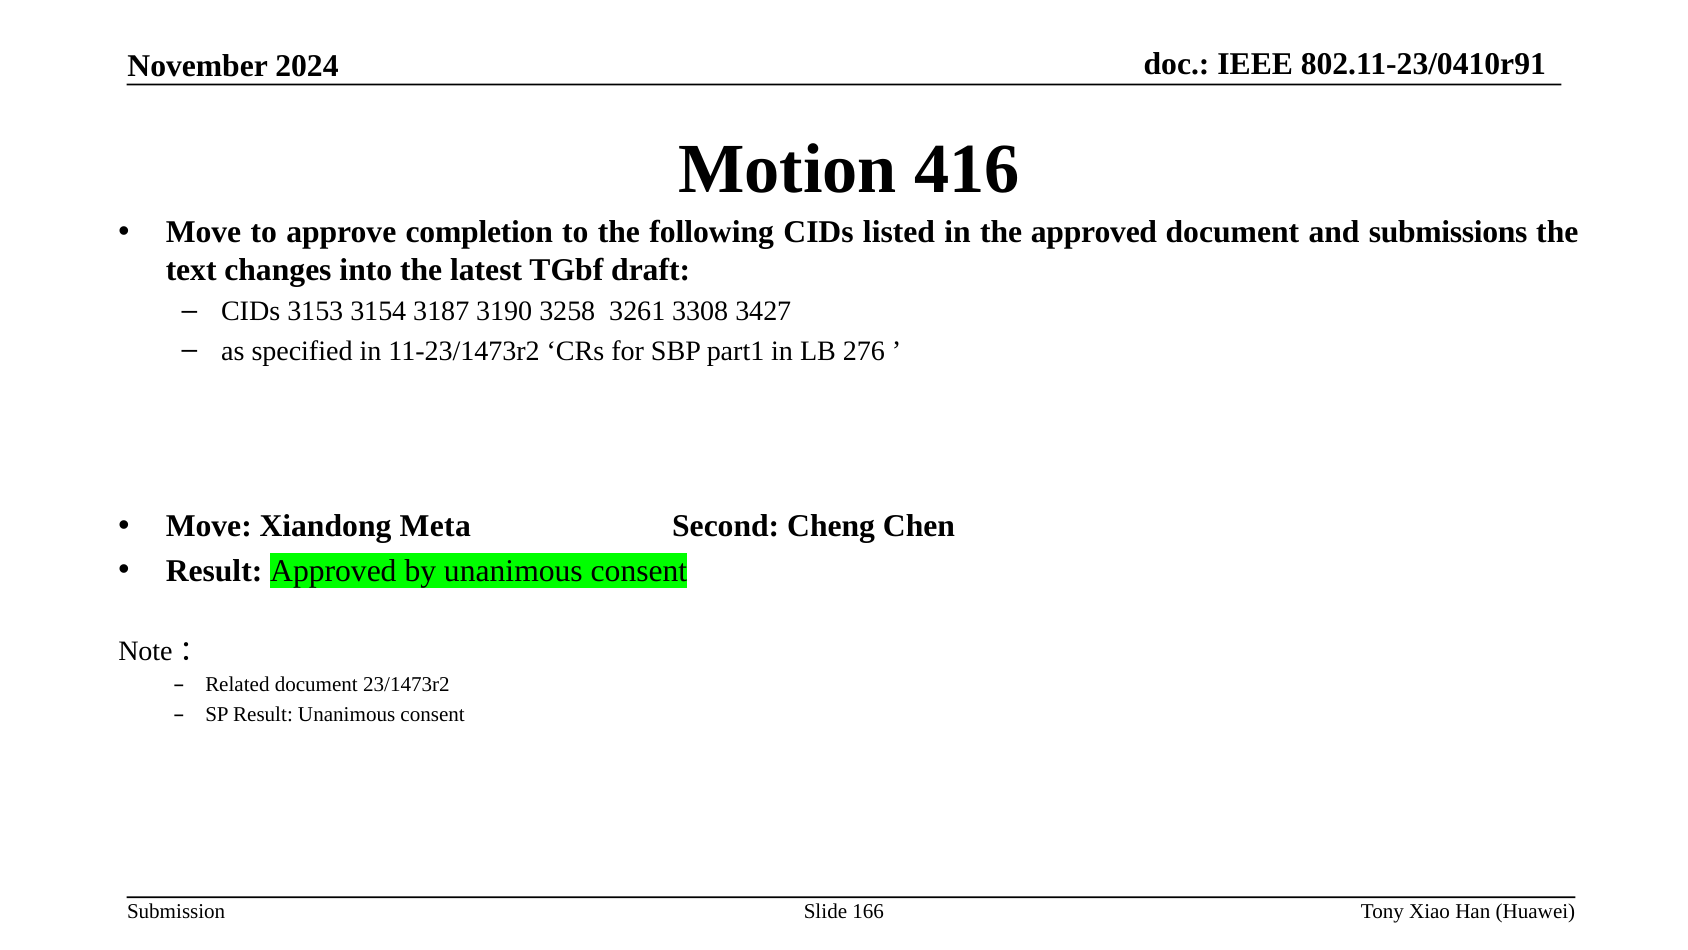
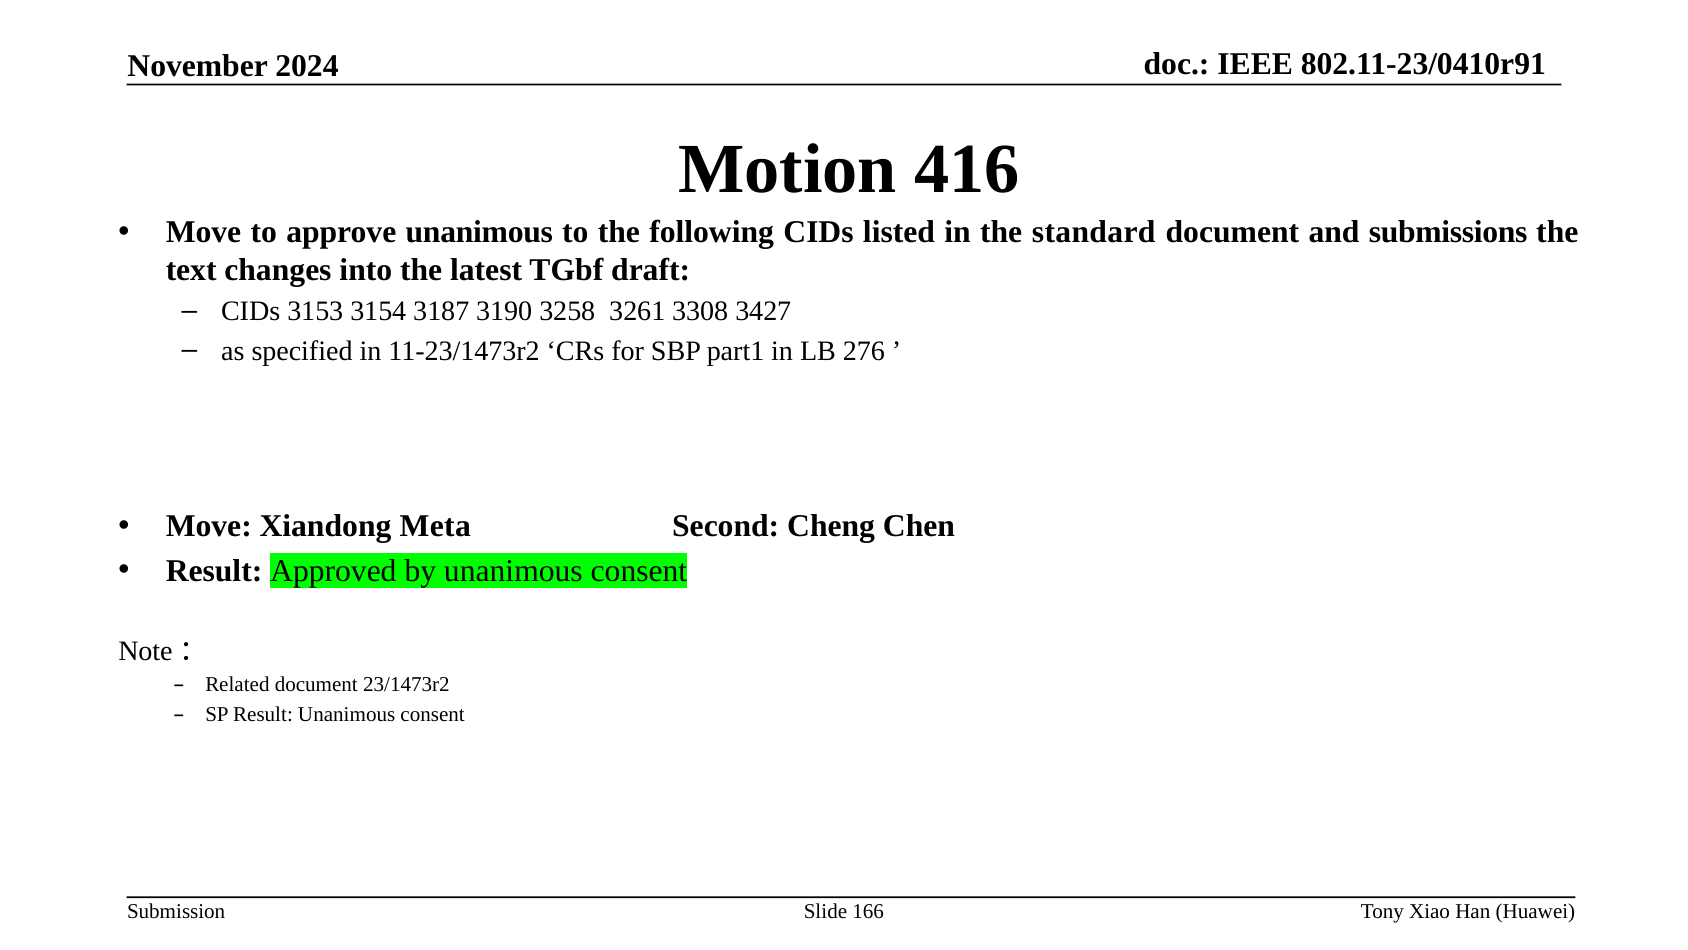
approve completion: completion -> unanimous
the approved: approved -> standard
